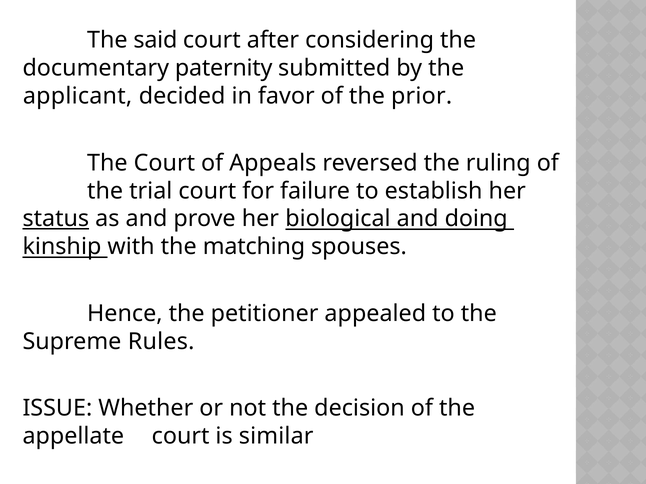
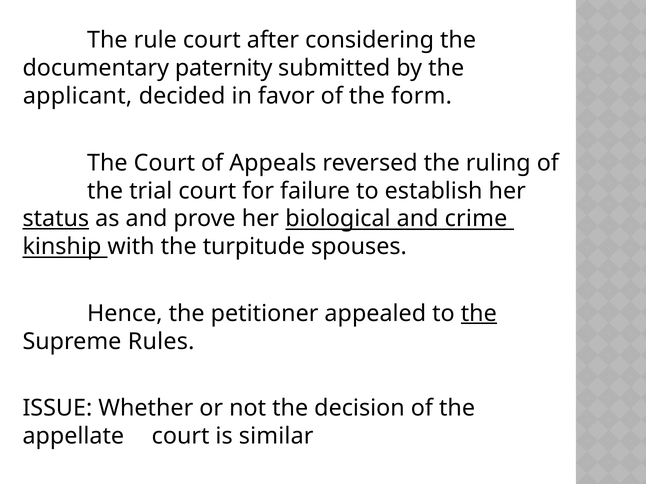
said: said -> rule
prior: prior -> form
doing: doing -> crime
matching: matching -> turpitude
the at (479, 314) underline: none -> present
